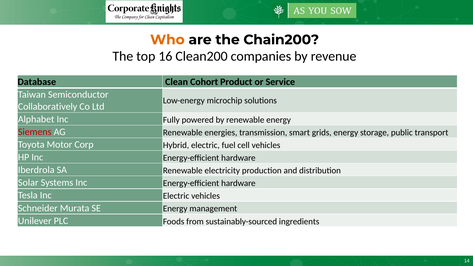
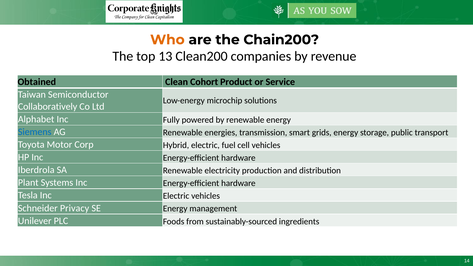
16: 16 -> 13
Database: Database -> Obtained
Siemens colour: red -> blue
Solar: Solar -> Plant
Murata: Murata -> Privacy
